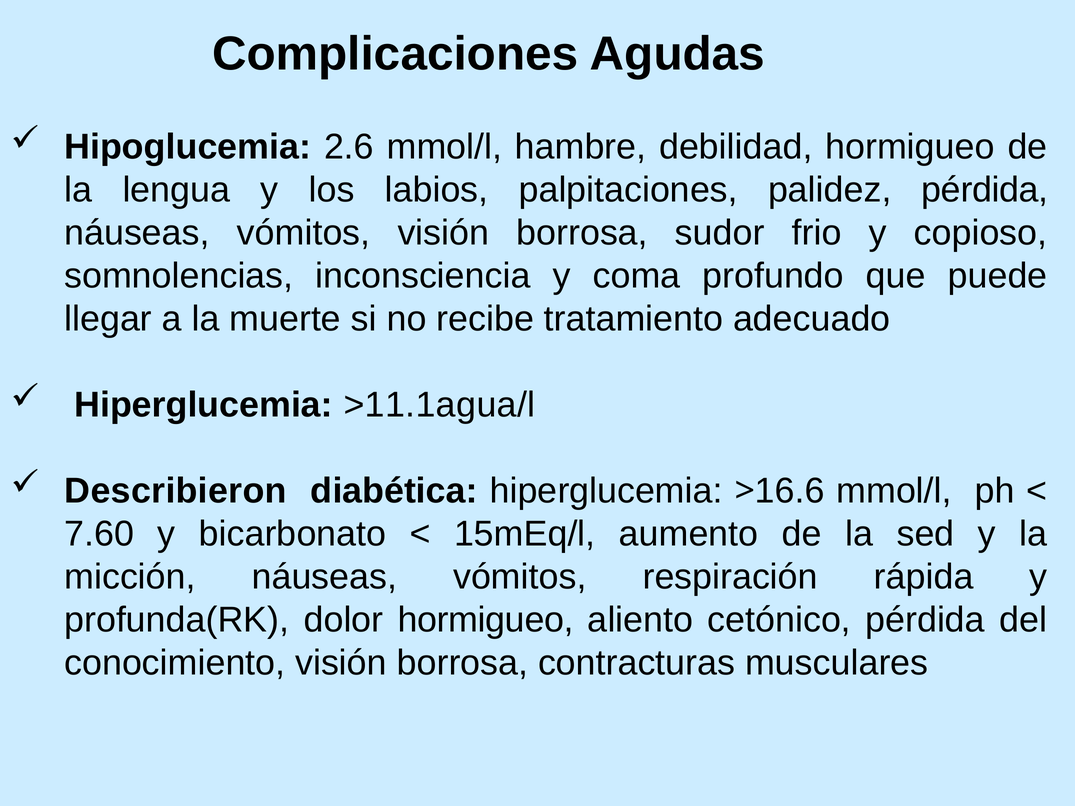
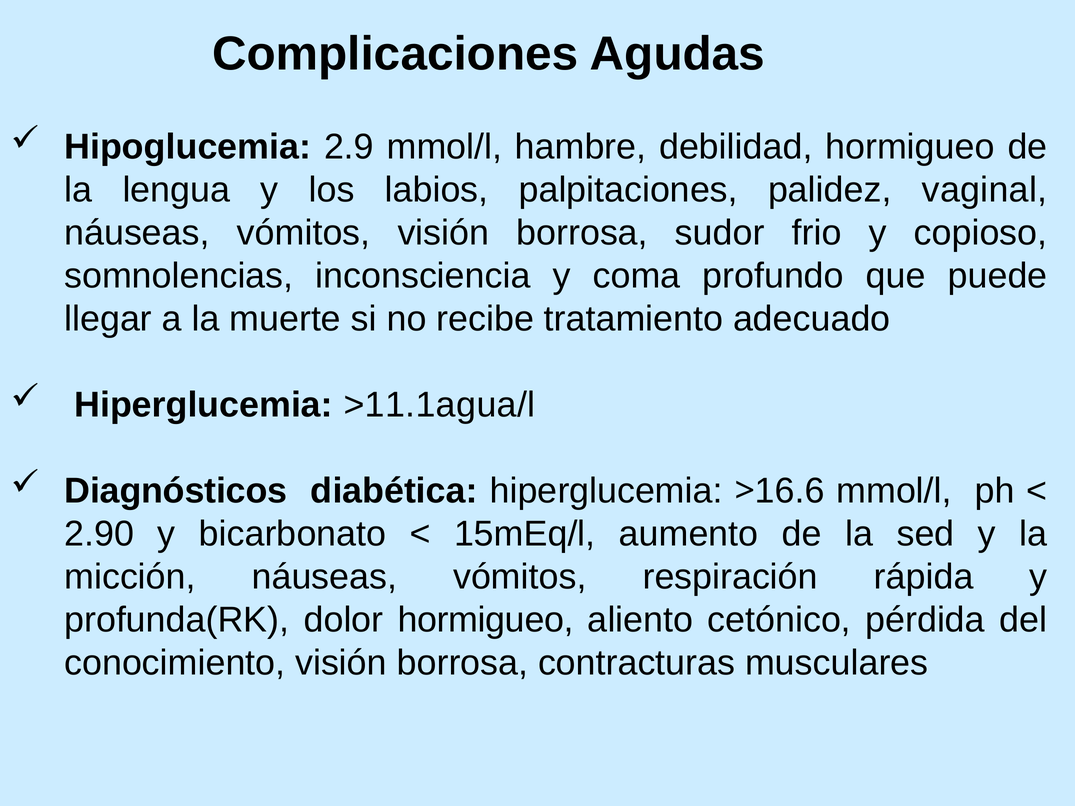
2.6: 2.6 -> 2.9
palidez pérdida: pérdida -> vaginal
Describieron: Describieron -> Diagnósticos
7.60: 7.60 -> 2.90
